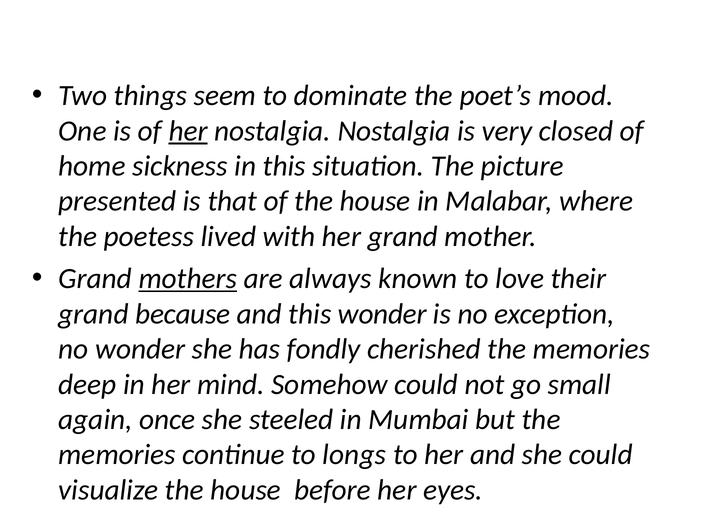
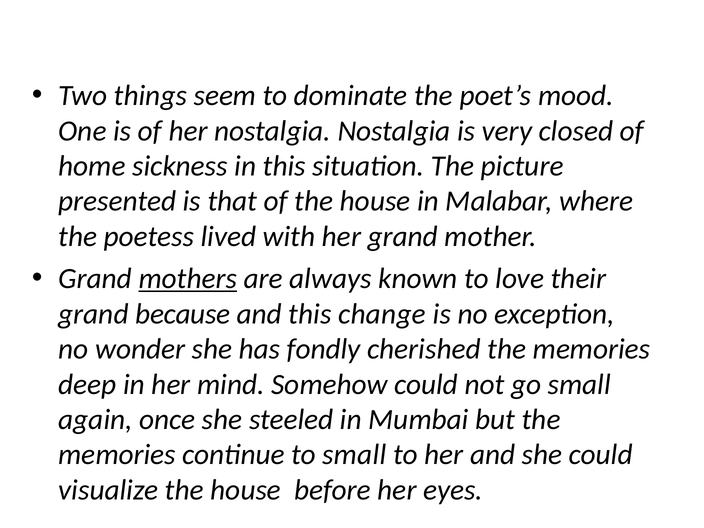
her at (188, 131) underline: present -> none
this wonder: wonder -> change
to longs: longs -> small
